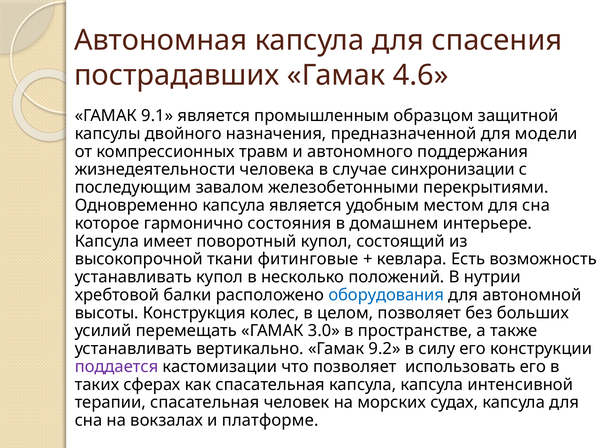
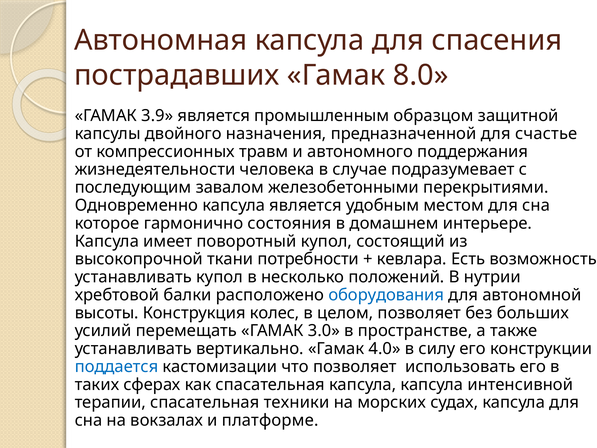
4.6: 4.6 -> 8.0
9.1: 9.1 -> 3.9
модели: модели -> счастье
синхронизации: синхронизации -> подразумевает
фитинговые: фитинговые -> потребности
9.2: 9.2 -> 4.0
поддается colour: purple -> blue
человек: человек -> техники
